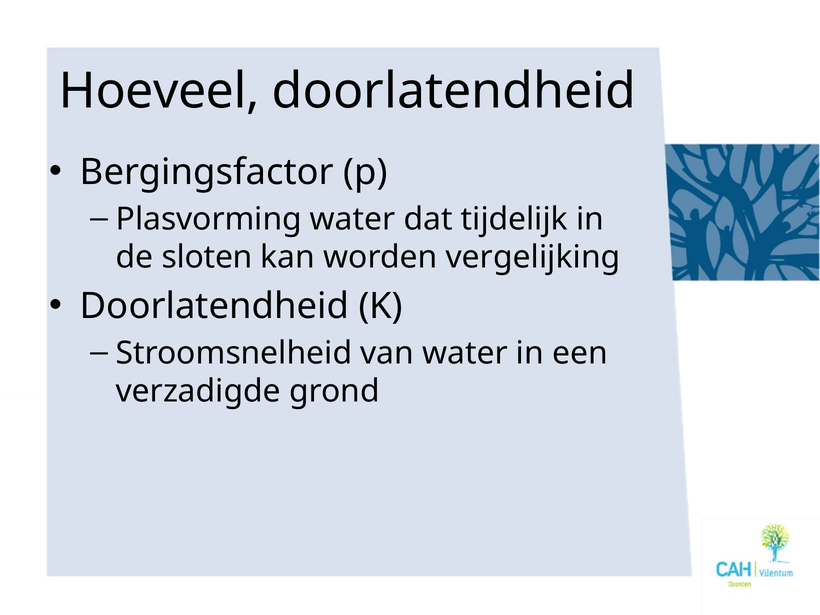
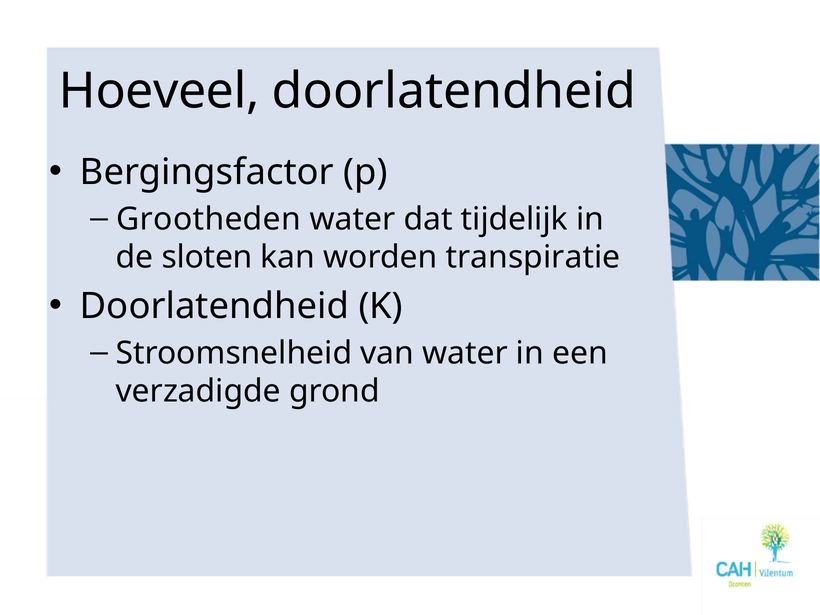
Plasvorming: Plasvorming -> Grootheden
vergelijking: vergelijking -> transpiratie
